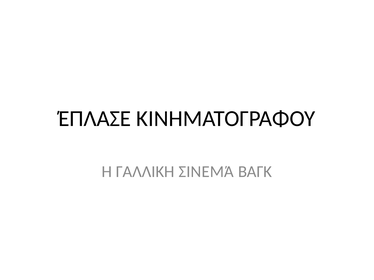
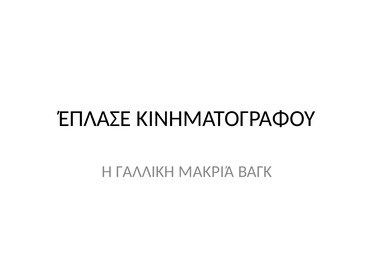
ΣΙΝΕΜΆ: ΣΙΝΕΜΆ -> ΜΑΚΡΙΆ
